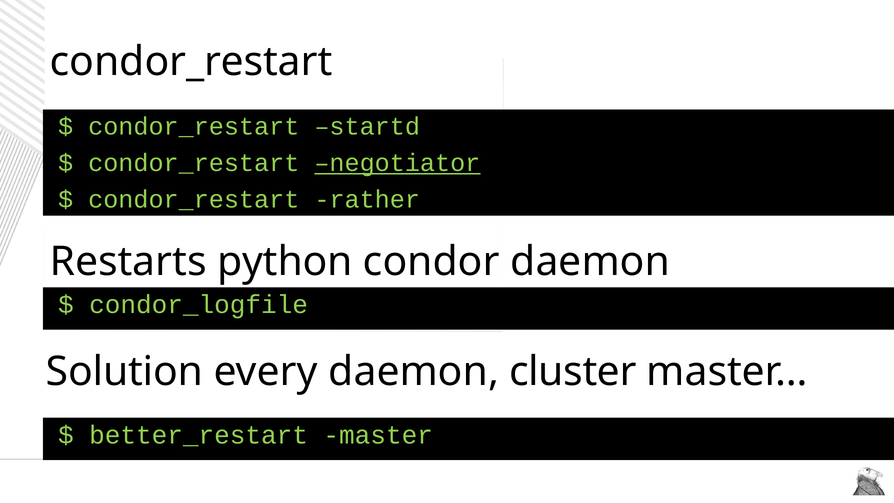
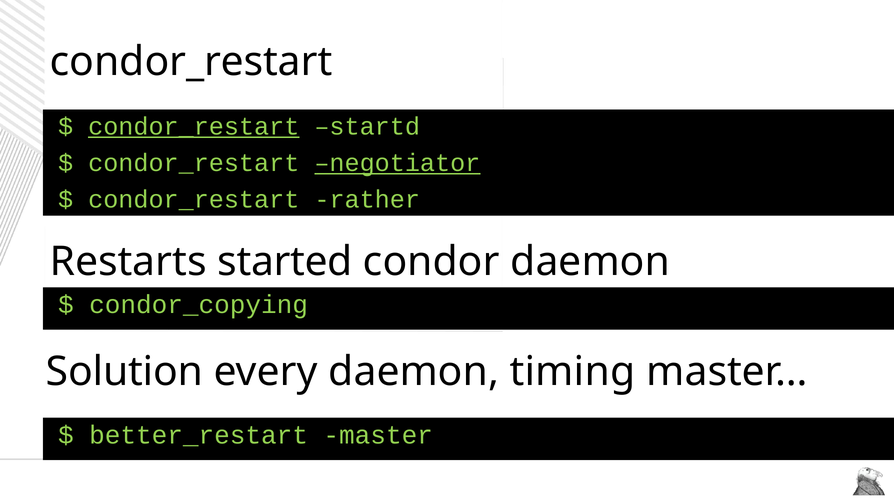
condor_restart at (194, 126) underline: none -> present
python: python -> started
condor_logfile: condor_logfile -> condor_copying
cluster: cluster -> timing
